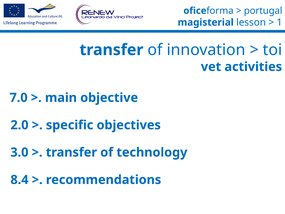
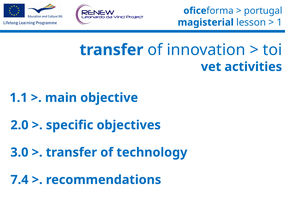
7.0: 7.0 -> 1.1
8.4: 8.4 -> 7.4
